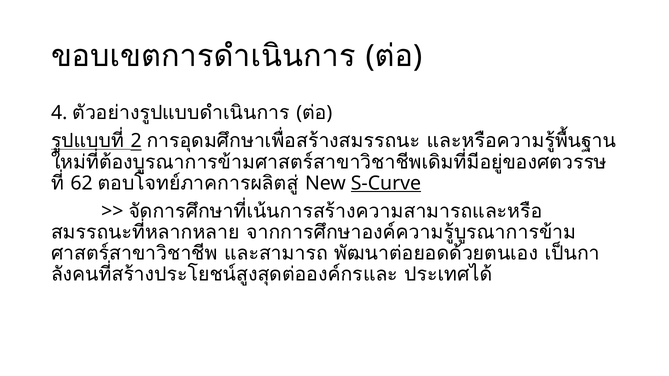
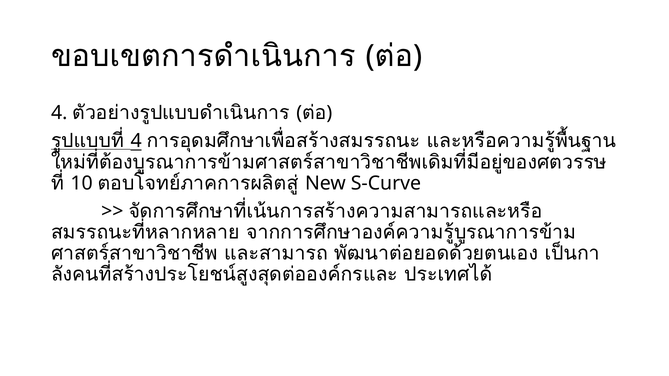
2 at (136, 141): 2 -> 4
62: 62 -> 10
S-Curve underline: present -> none
